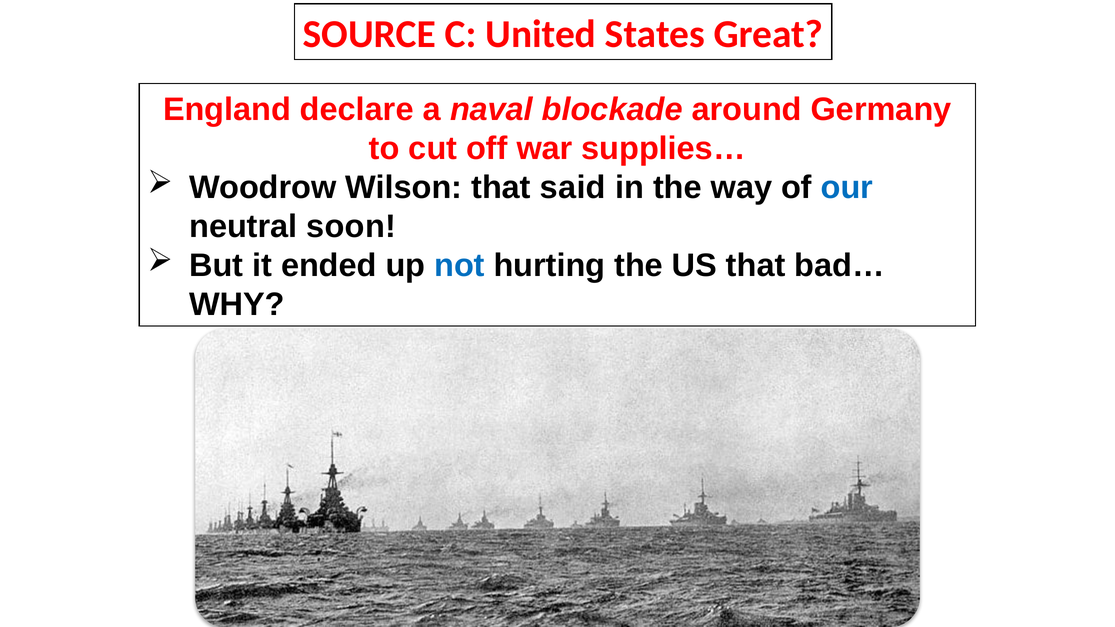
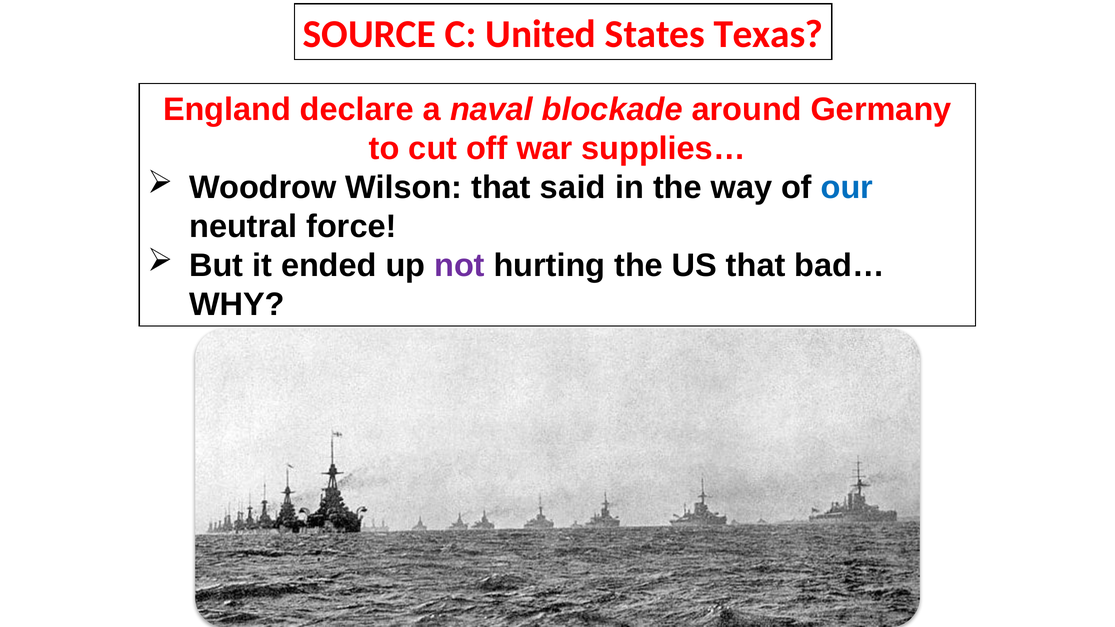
Great: Great -> Texas
soon: soon -> force
not colour: blue -> purple
